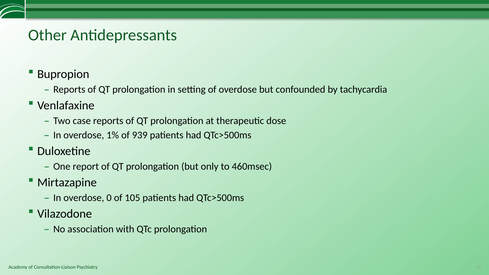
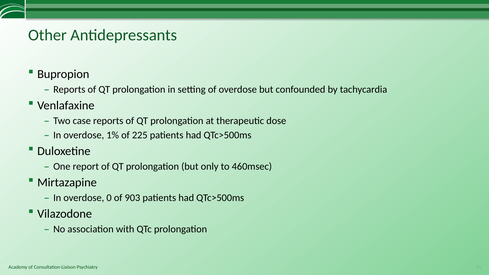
939: 939 -> 225
105: 105 -> 903
